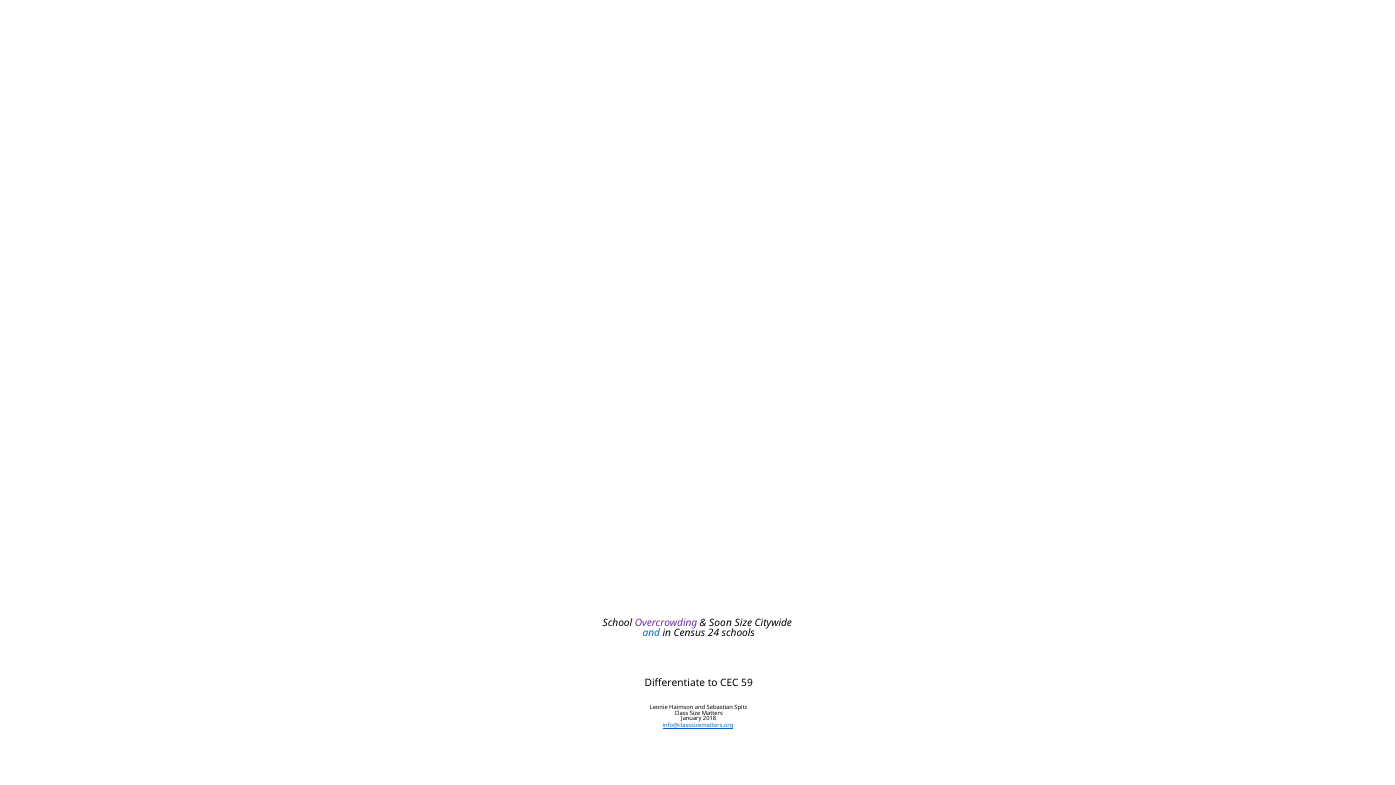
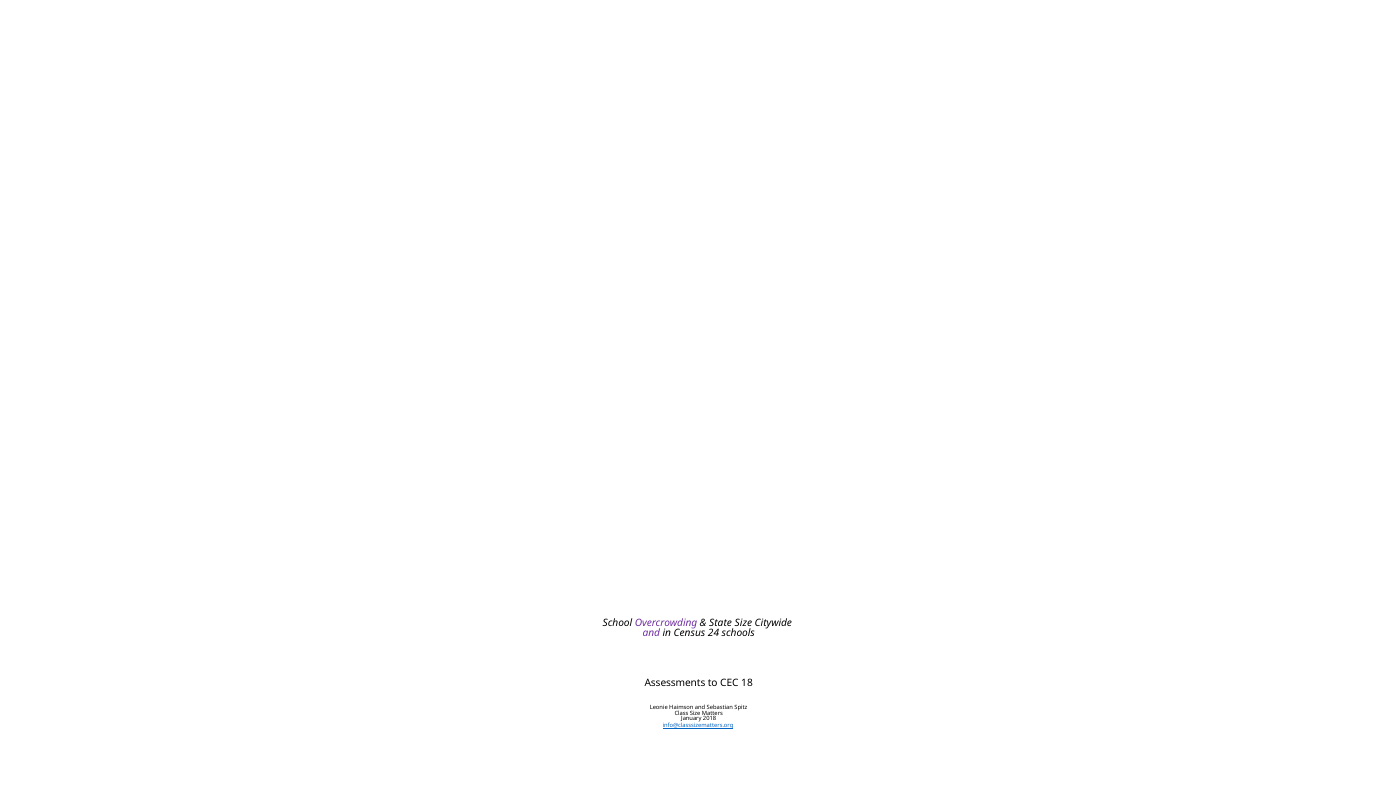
Soon: Soon -> State
and at (651, 633) colour: blue -> purple
Differentiate: Differentiate -> Assessments
59: 59 -> 18
